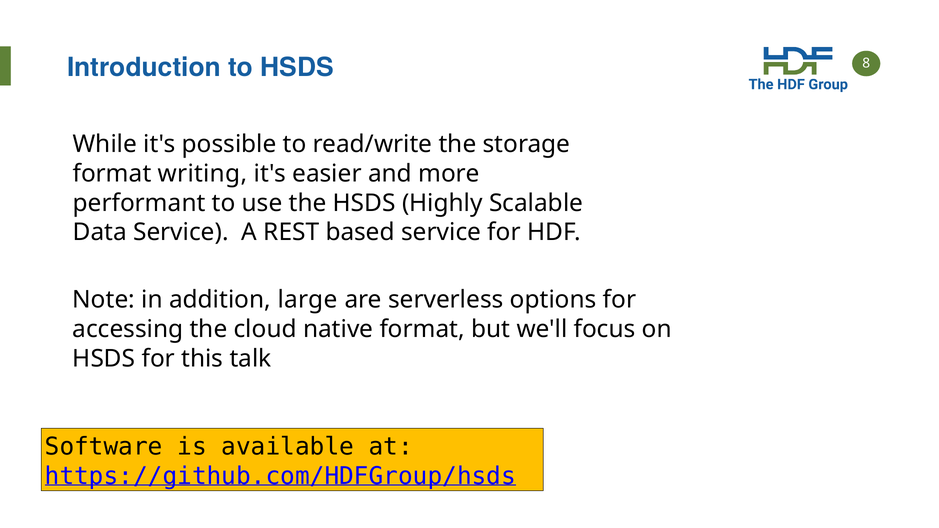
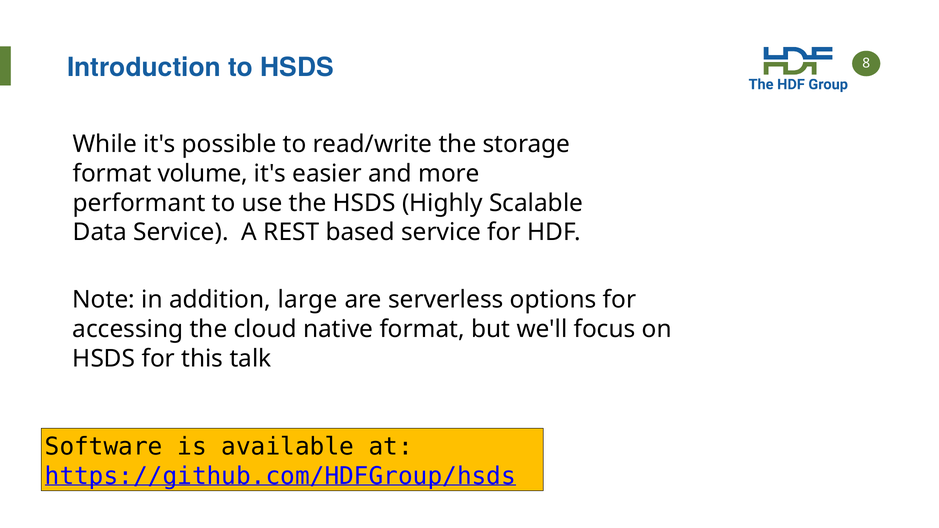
writing: writing -> volume
